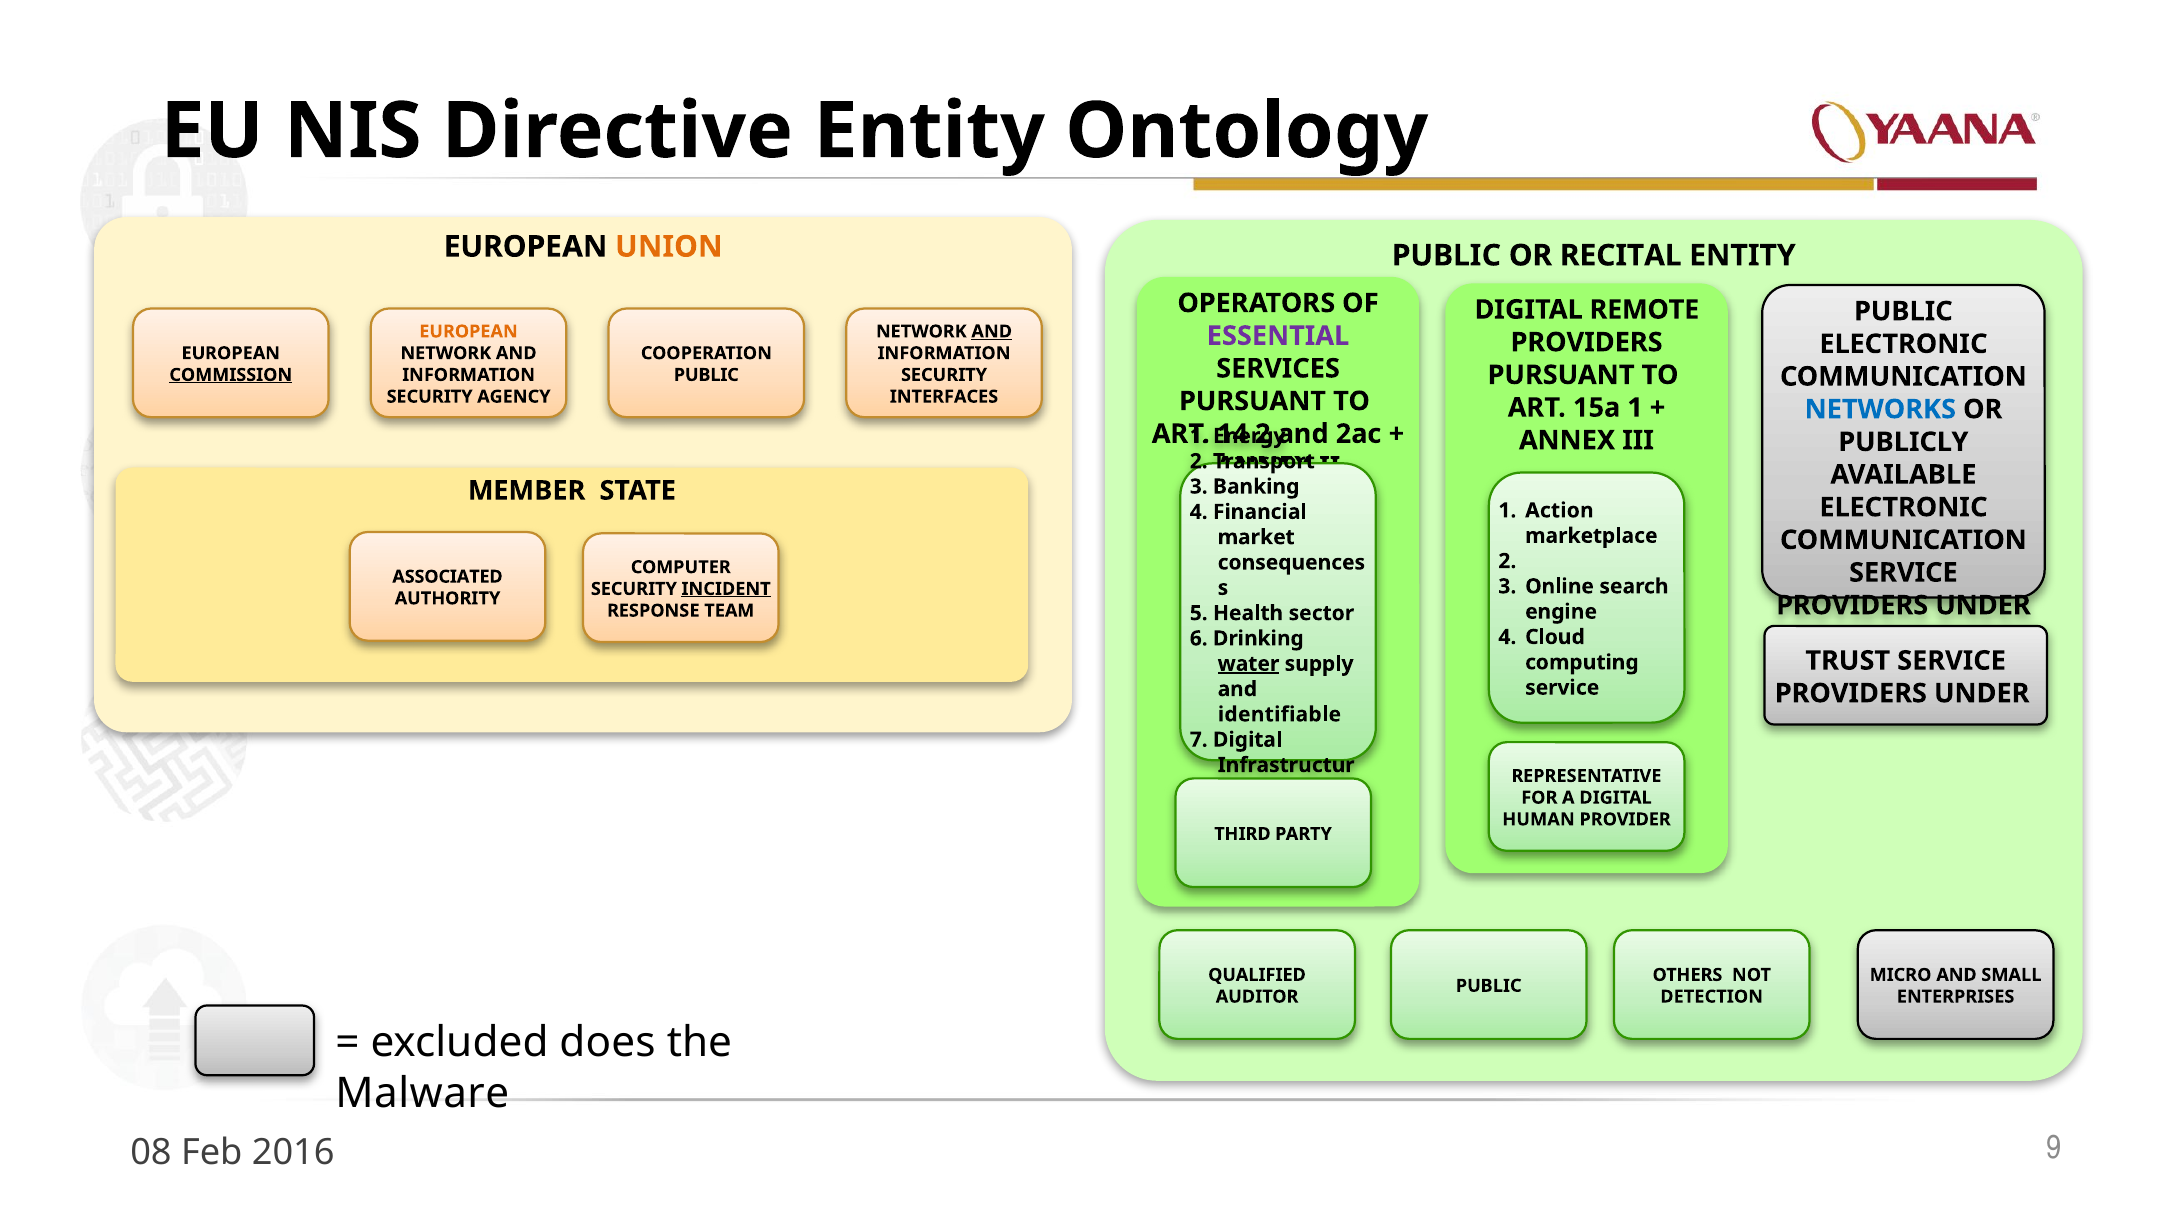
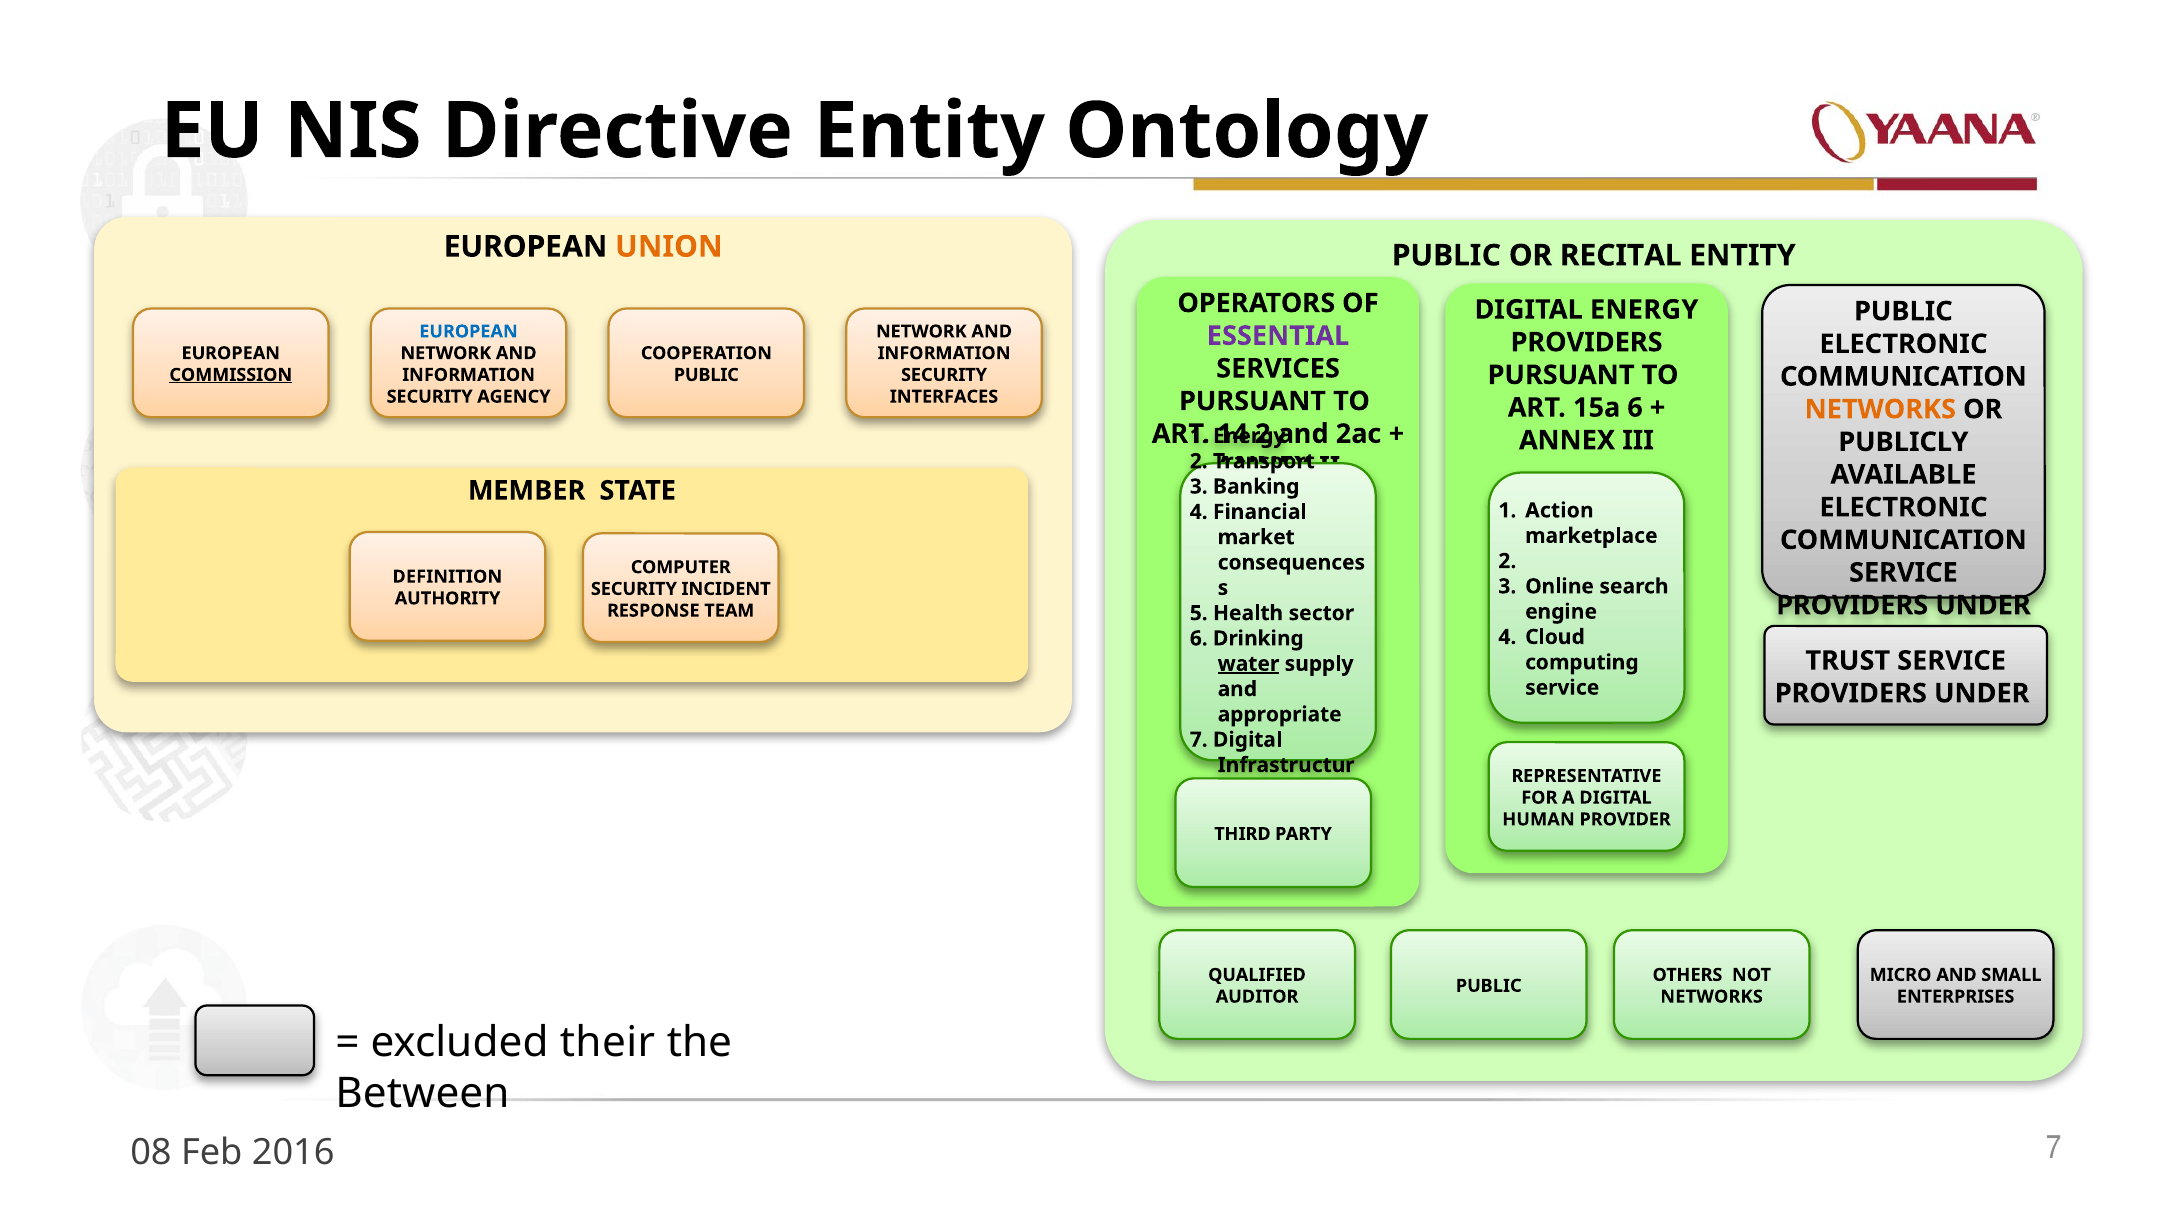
DIGITAL REMOTE: REMOTE -> ENERGY
EUROPEAN at (468, 332) colour: orange -> blue
AND at (992, 332) underline: present -> none
15a 1: 1 -> 6
NETWORKS at (1880, 409) colour: blue -> orange
ASSOCIATED: ASSOCIATED -> DEFINITION
INCIDENT underline: present -> none
identifiable: identifiable -> appropriate
DETECTION at (1712, 997): DETECTION -> NETWORKS
does: does -> their
Malware: Malware -> Between
2016 9: 9 -> 7
